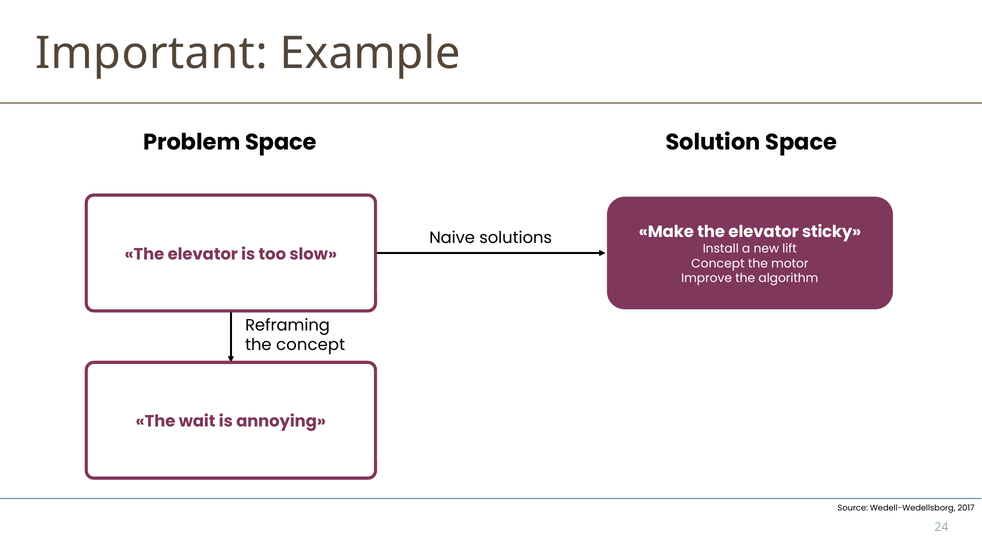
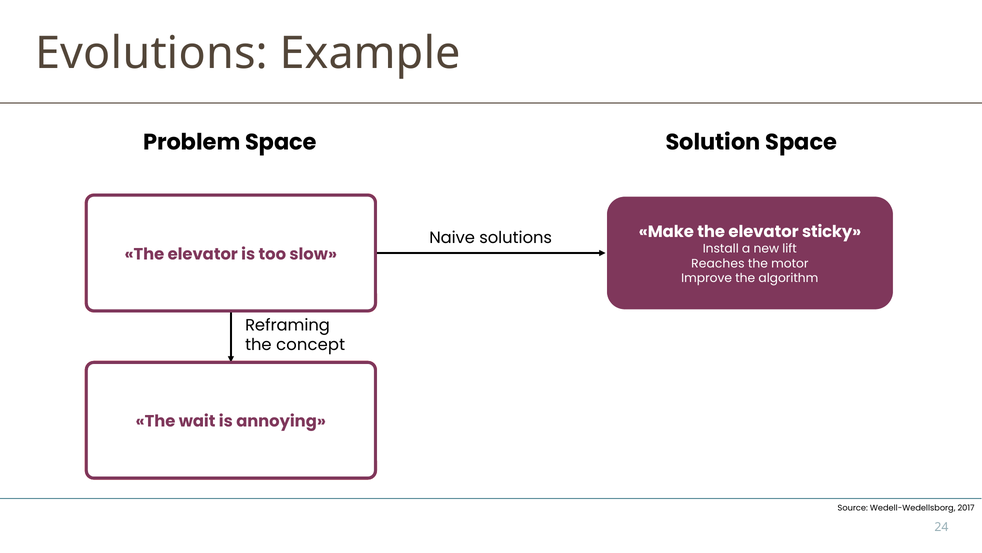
Important: Important -> Evolutions
Concept at (718, 263): Concept -> Reaches
